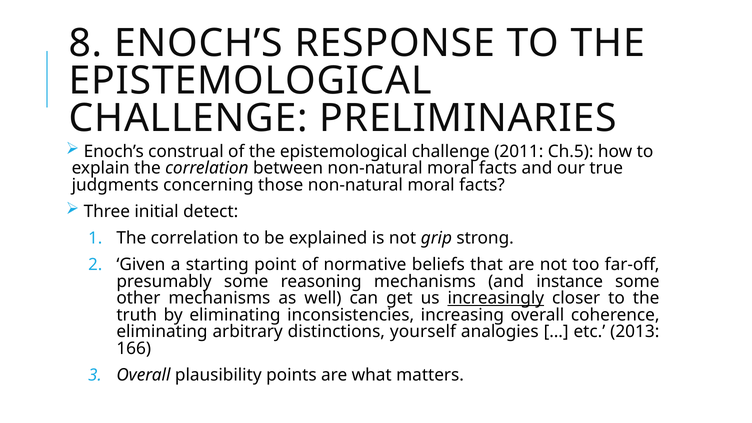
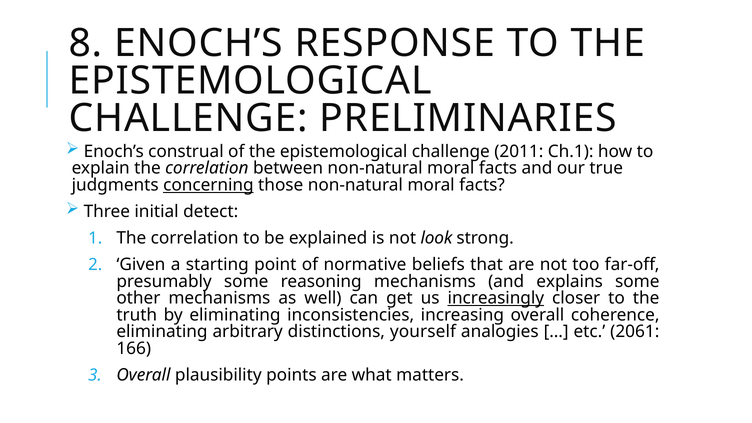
Ch.5: Ch.5 -> Ch.1
concerning underline: none -> present
grip: grip -> look
instance: instance -> explains
2013: 2013 -> 2061
